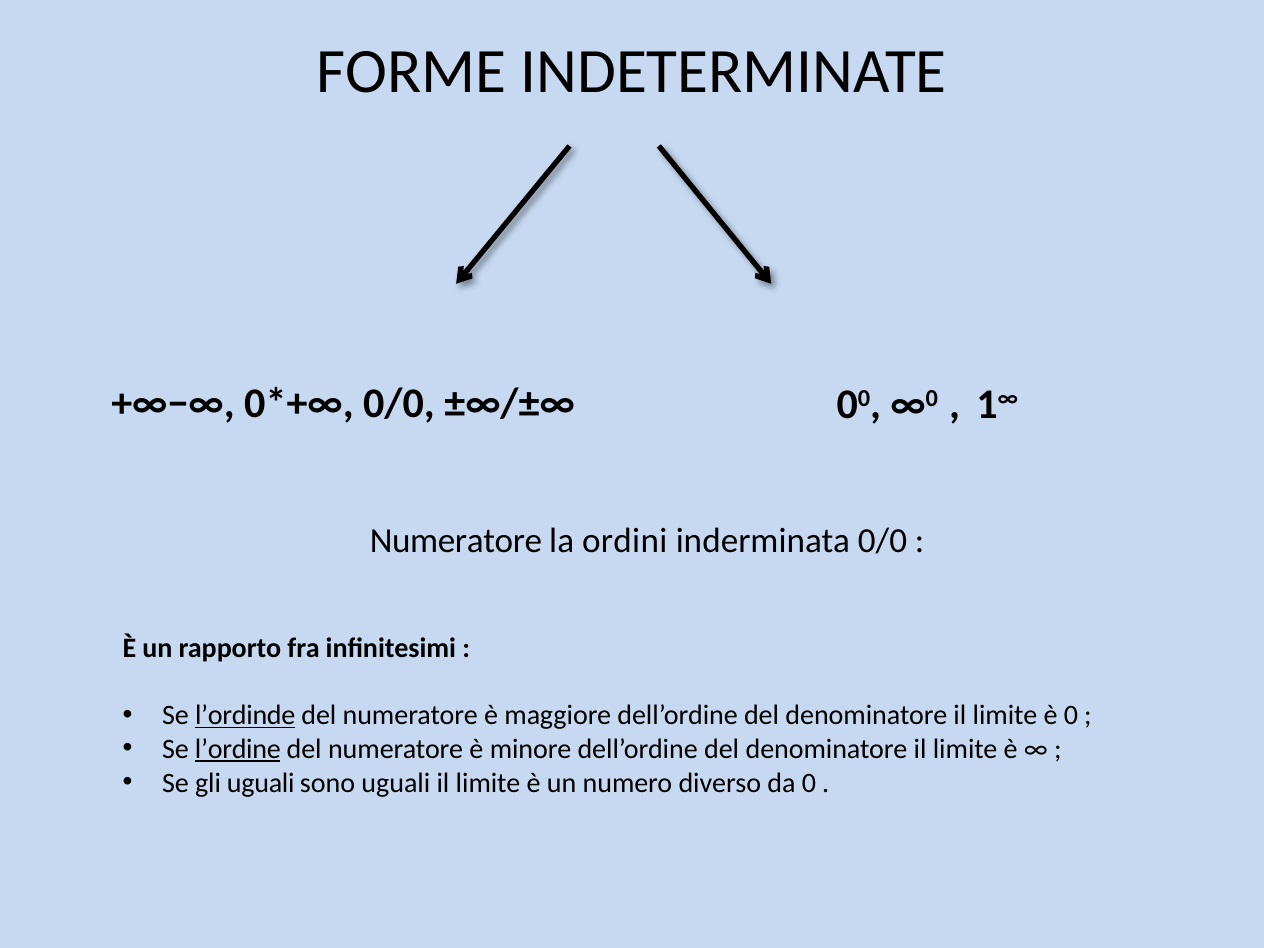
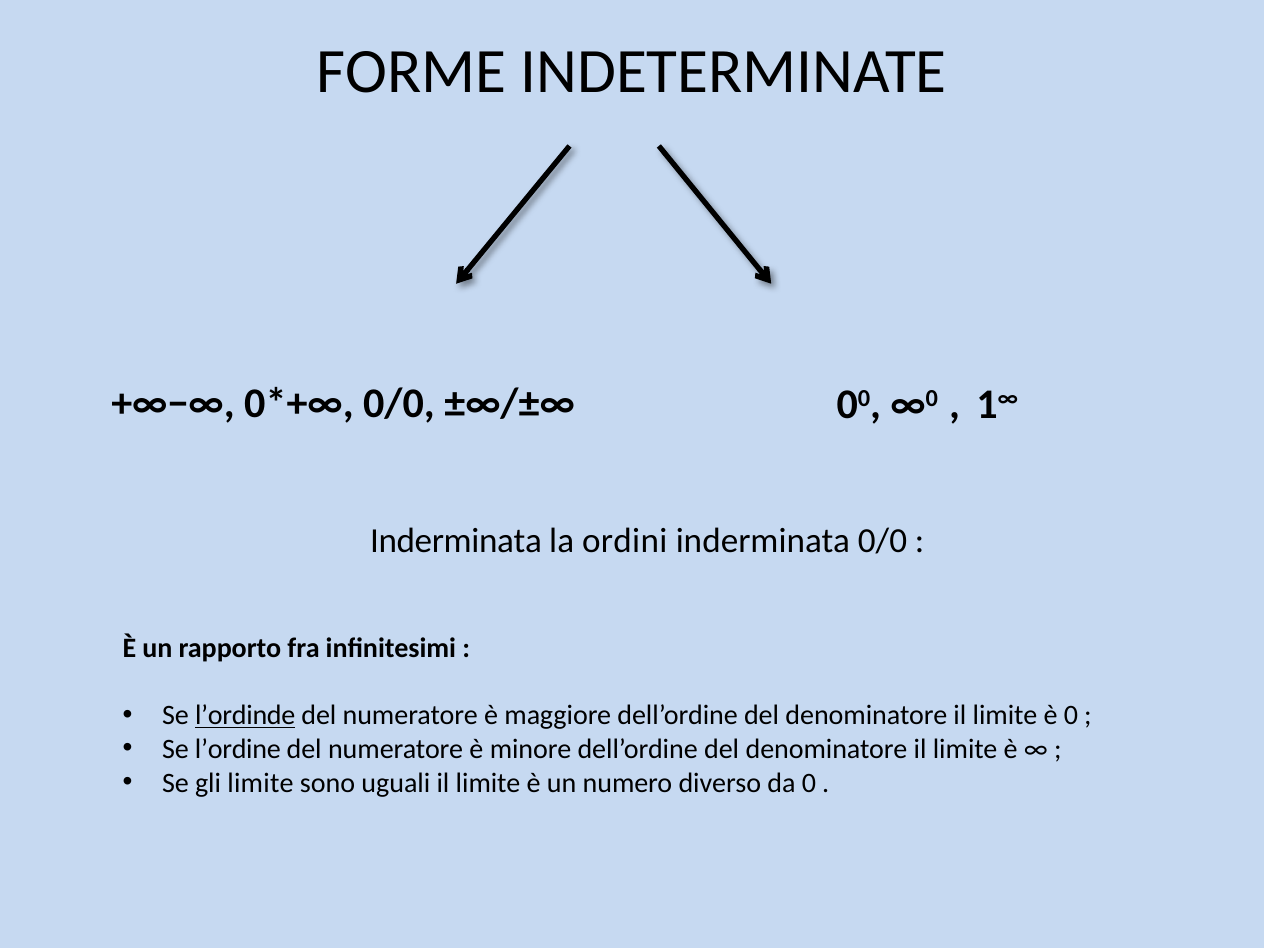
Numeratore at (456, 540): Numeratore -> Inderminata
l’ordine underline: present -> none
gli uguali: uguali -> limite
